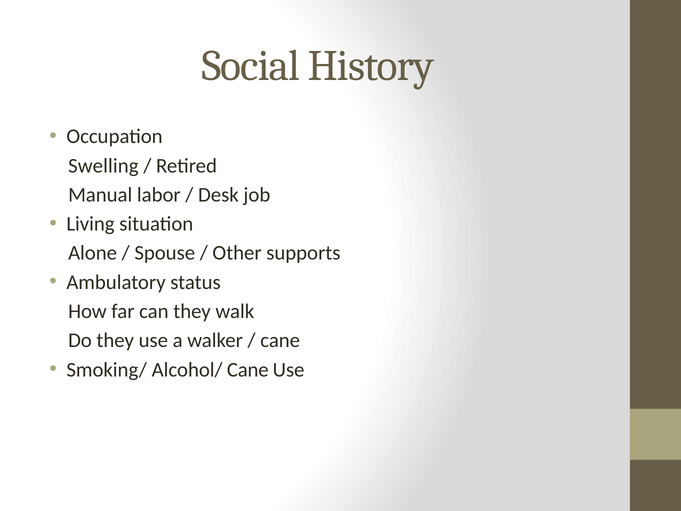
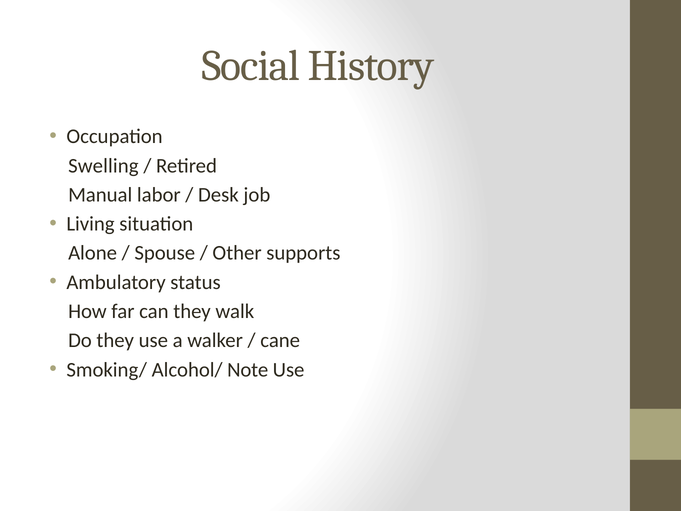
Alcohol/ Cane: Cane -> Note
